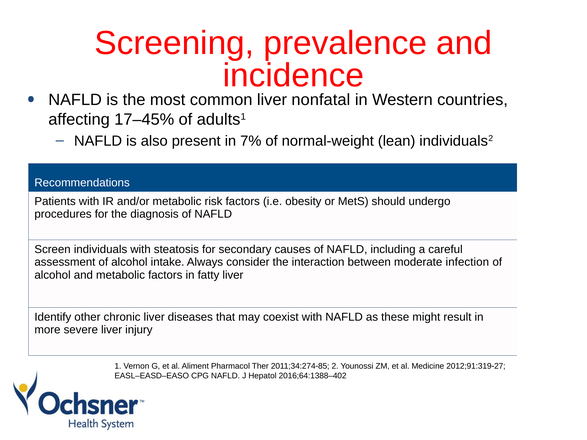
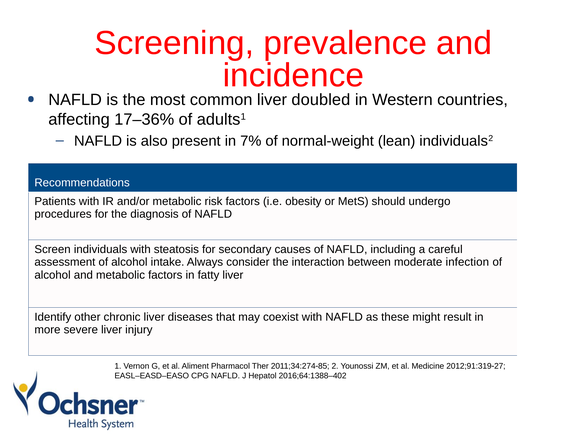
nonfatal: nonfatal -> doubled
17–45%: 17–45% -> 17–36%
